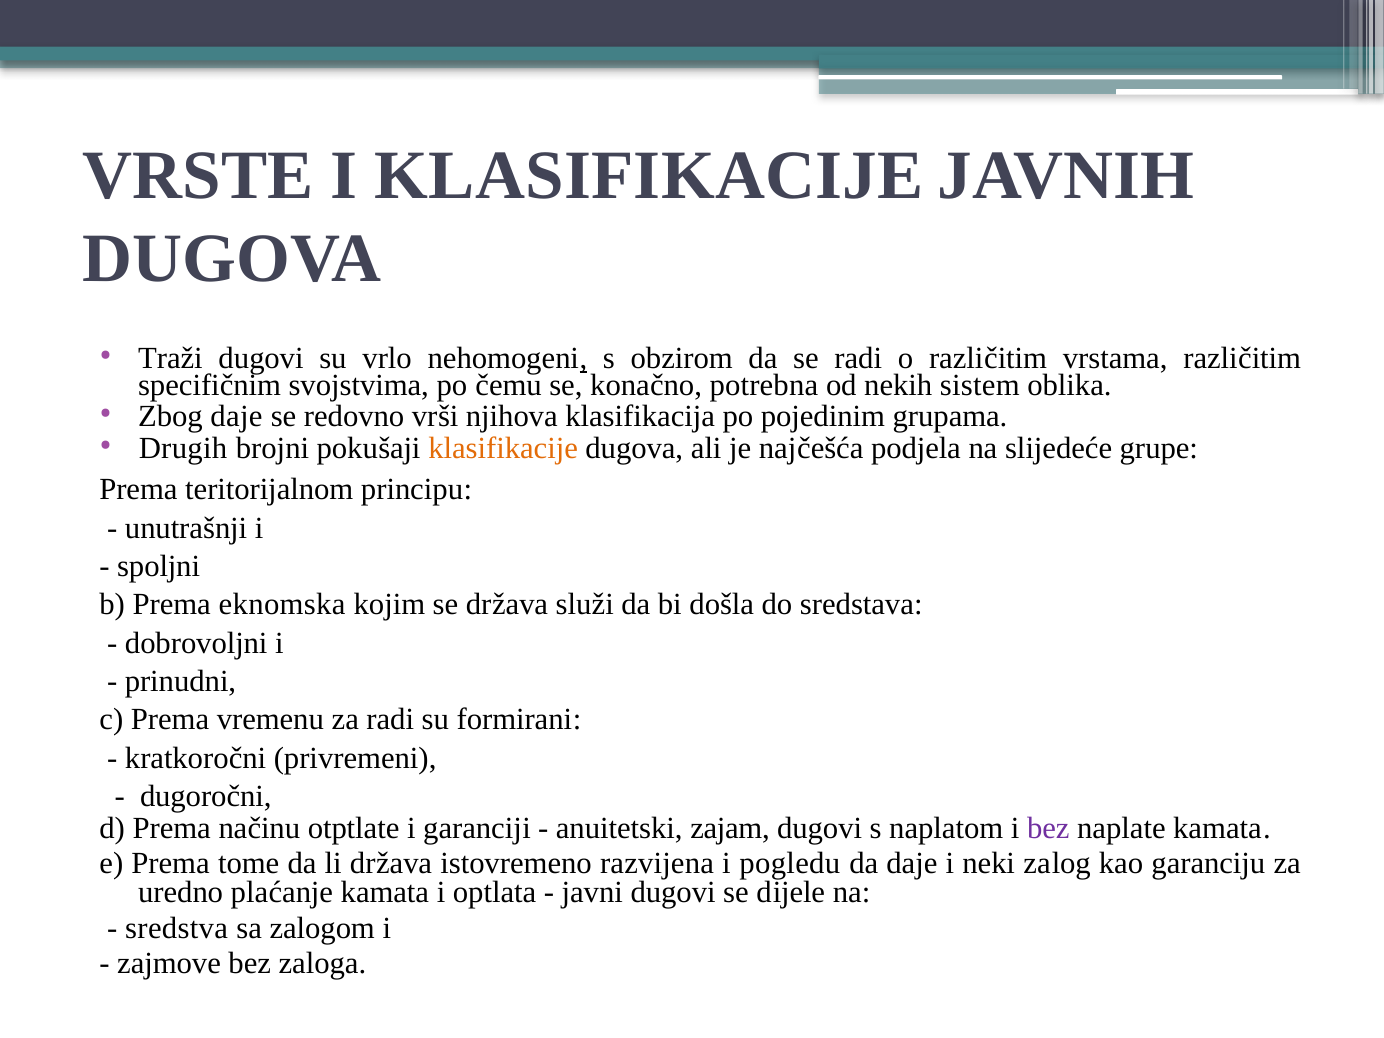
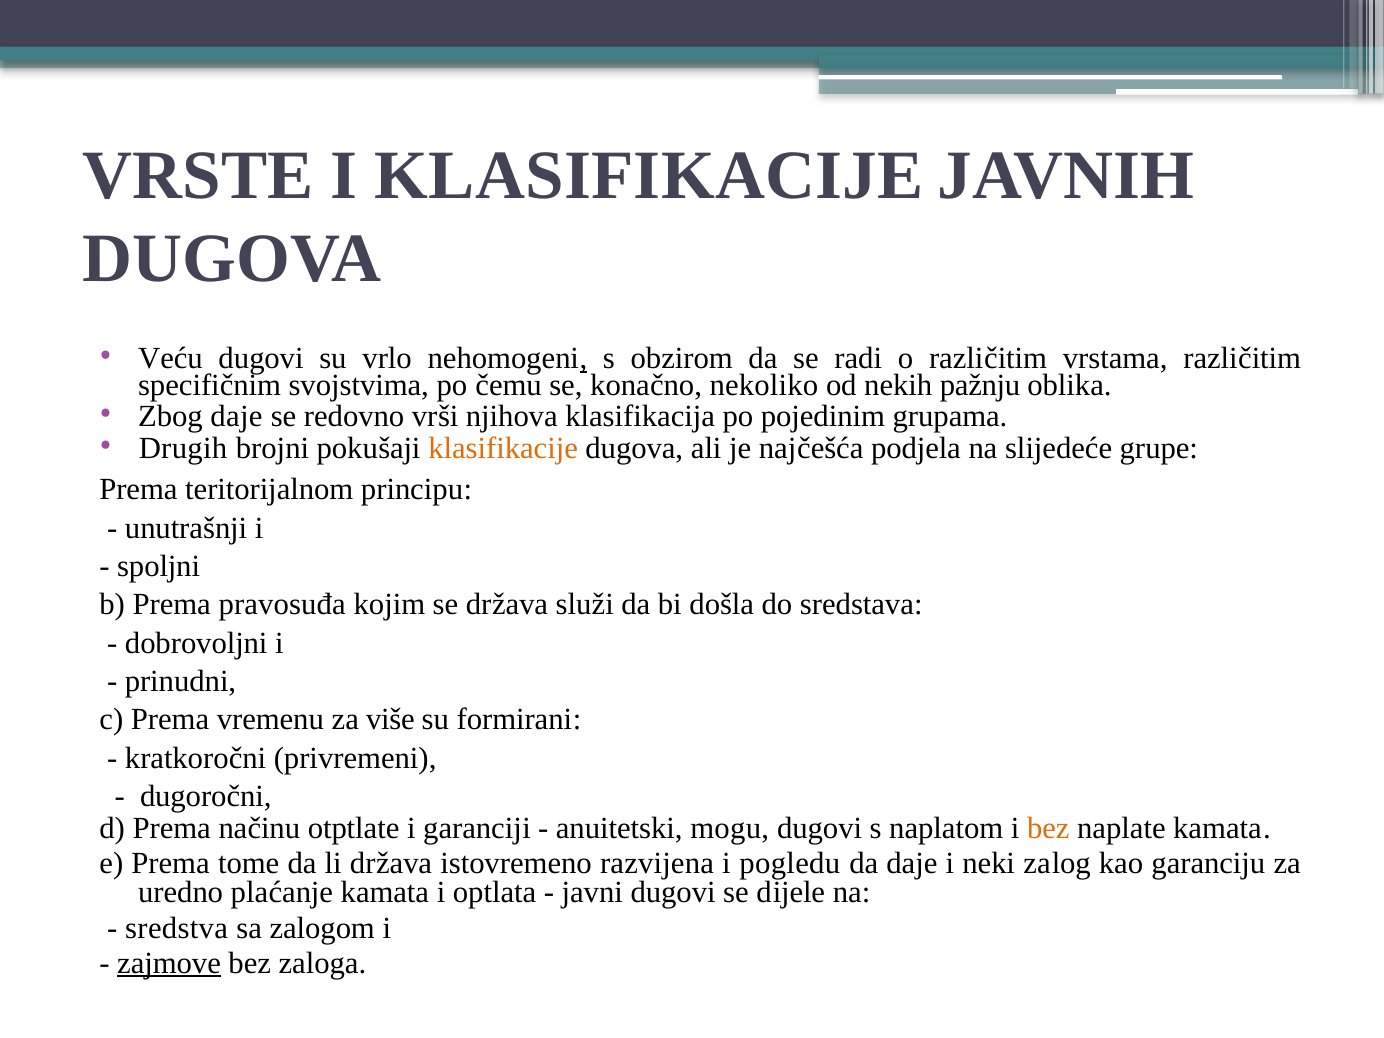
Traži: Traži -> Veću
potrebna: potrebna -> nekoliko
sistem: sistem -> pažnju
eknomska: eknomska -> pravosuđa
za radi: radi -> više
zajam: zajam -> mogu
bez at (1048, 828) colour: purple -> orange
zajmove underline: none -> present
